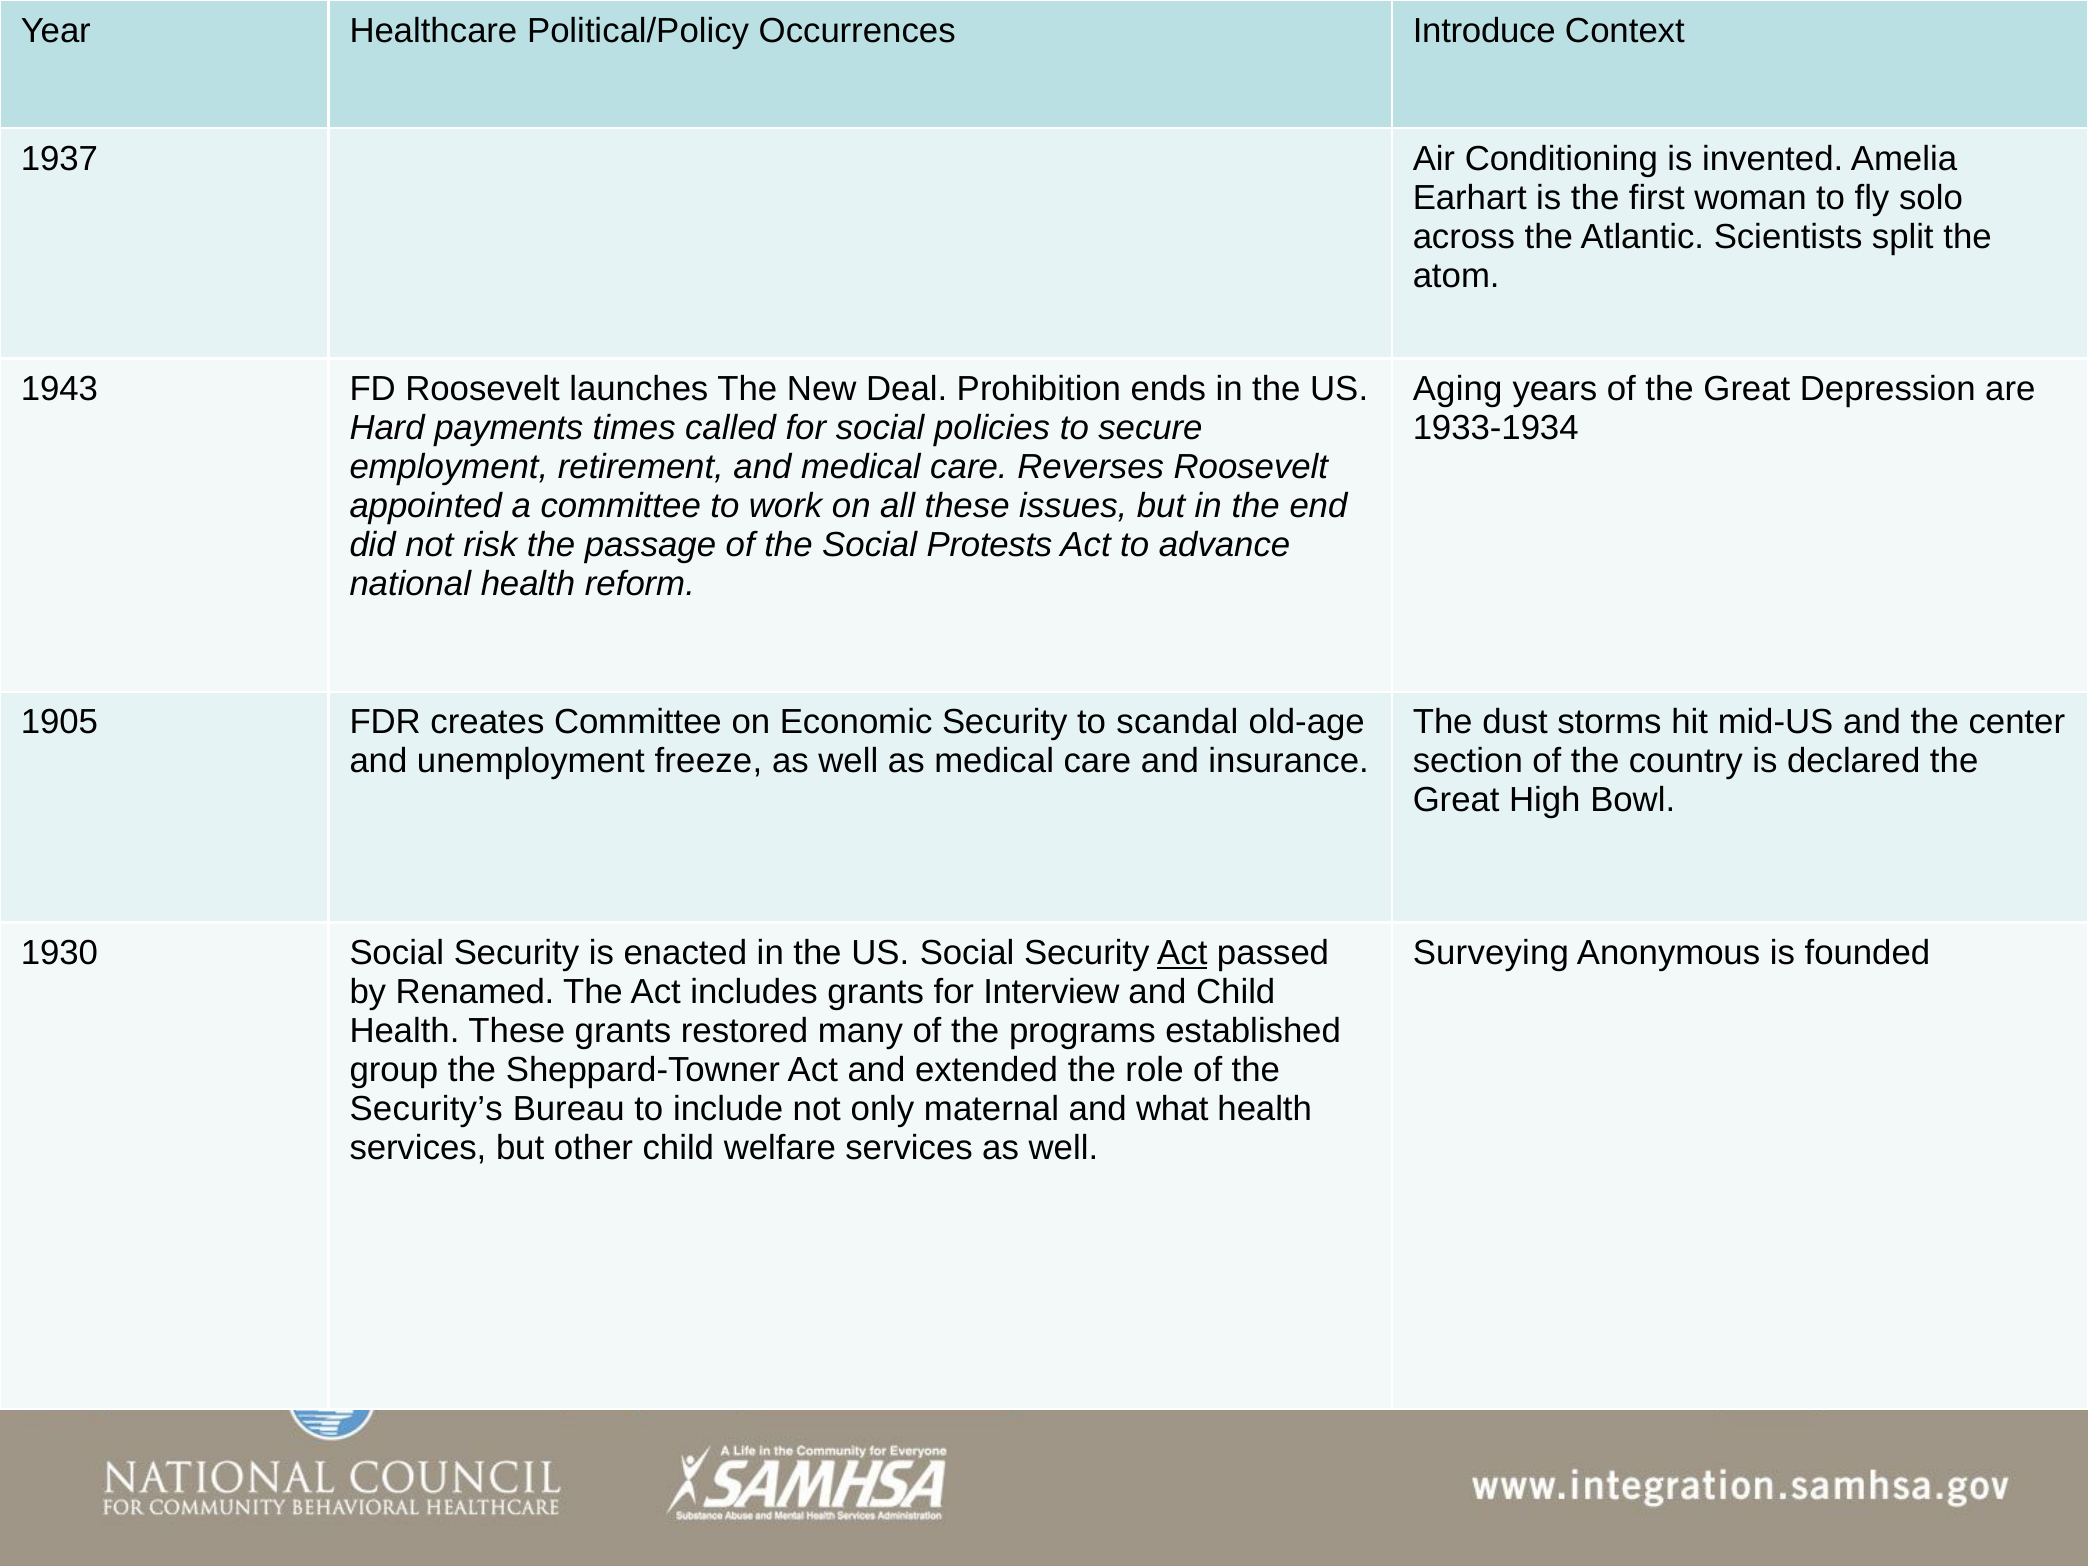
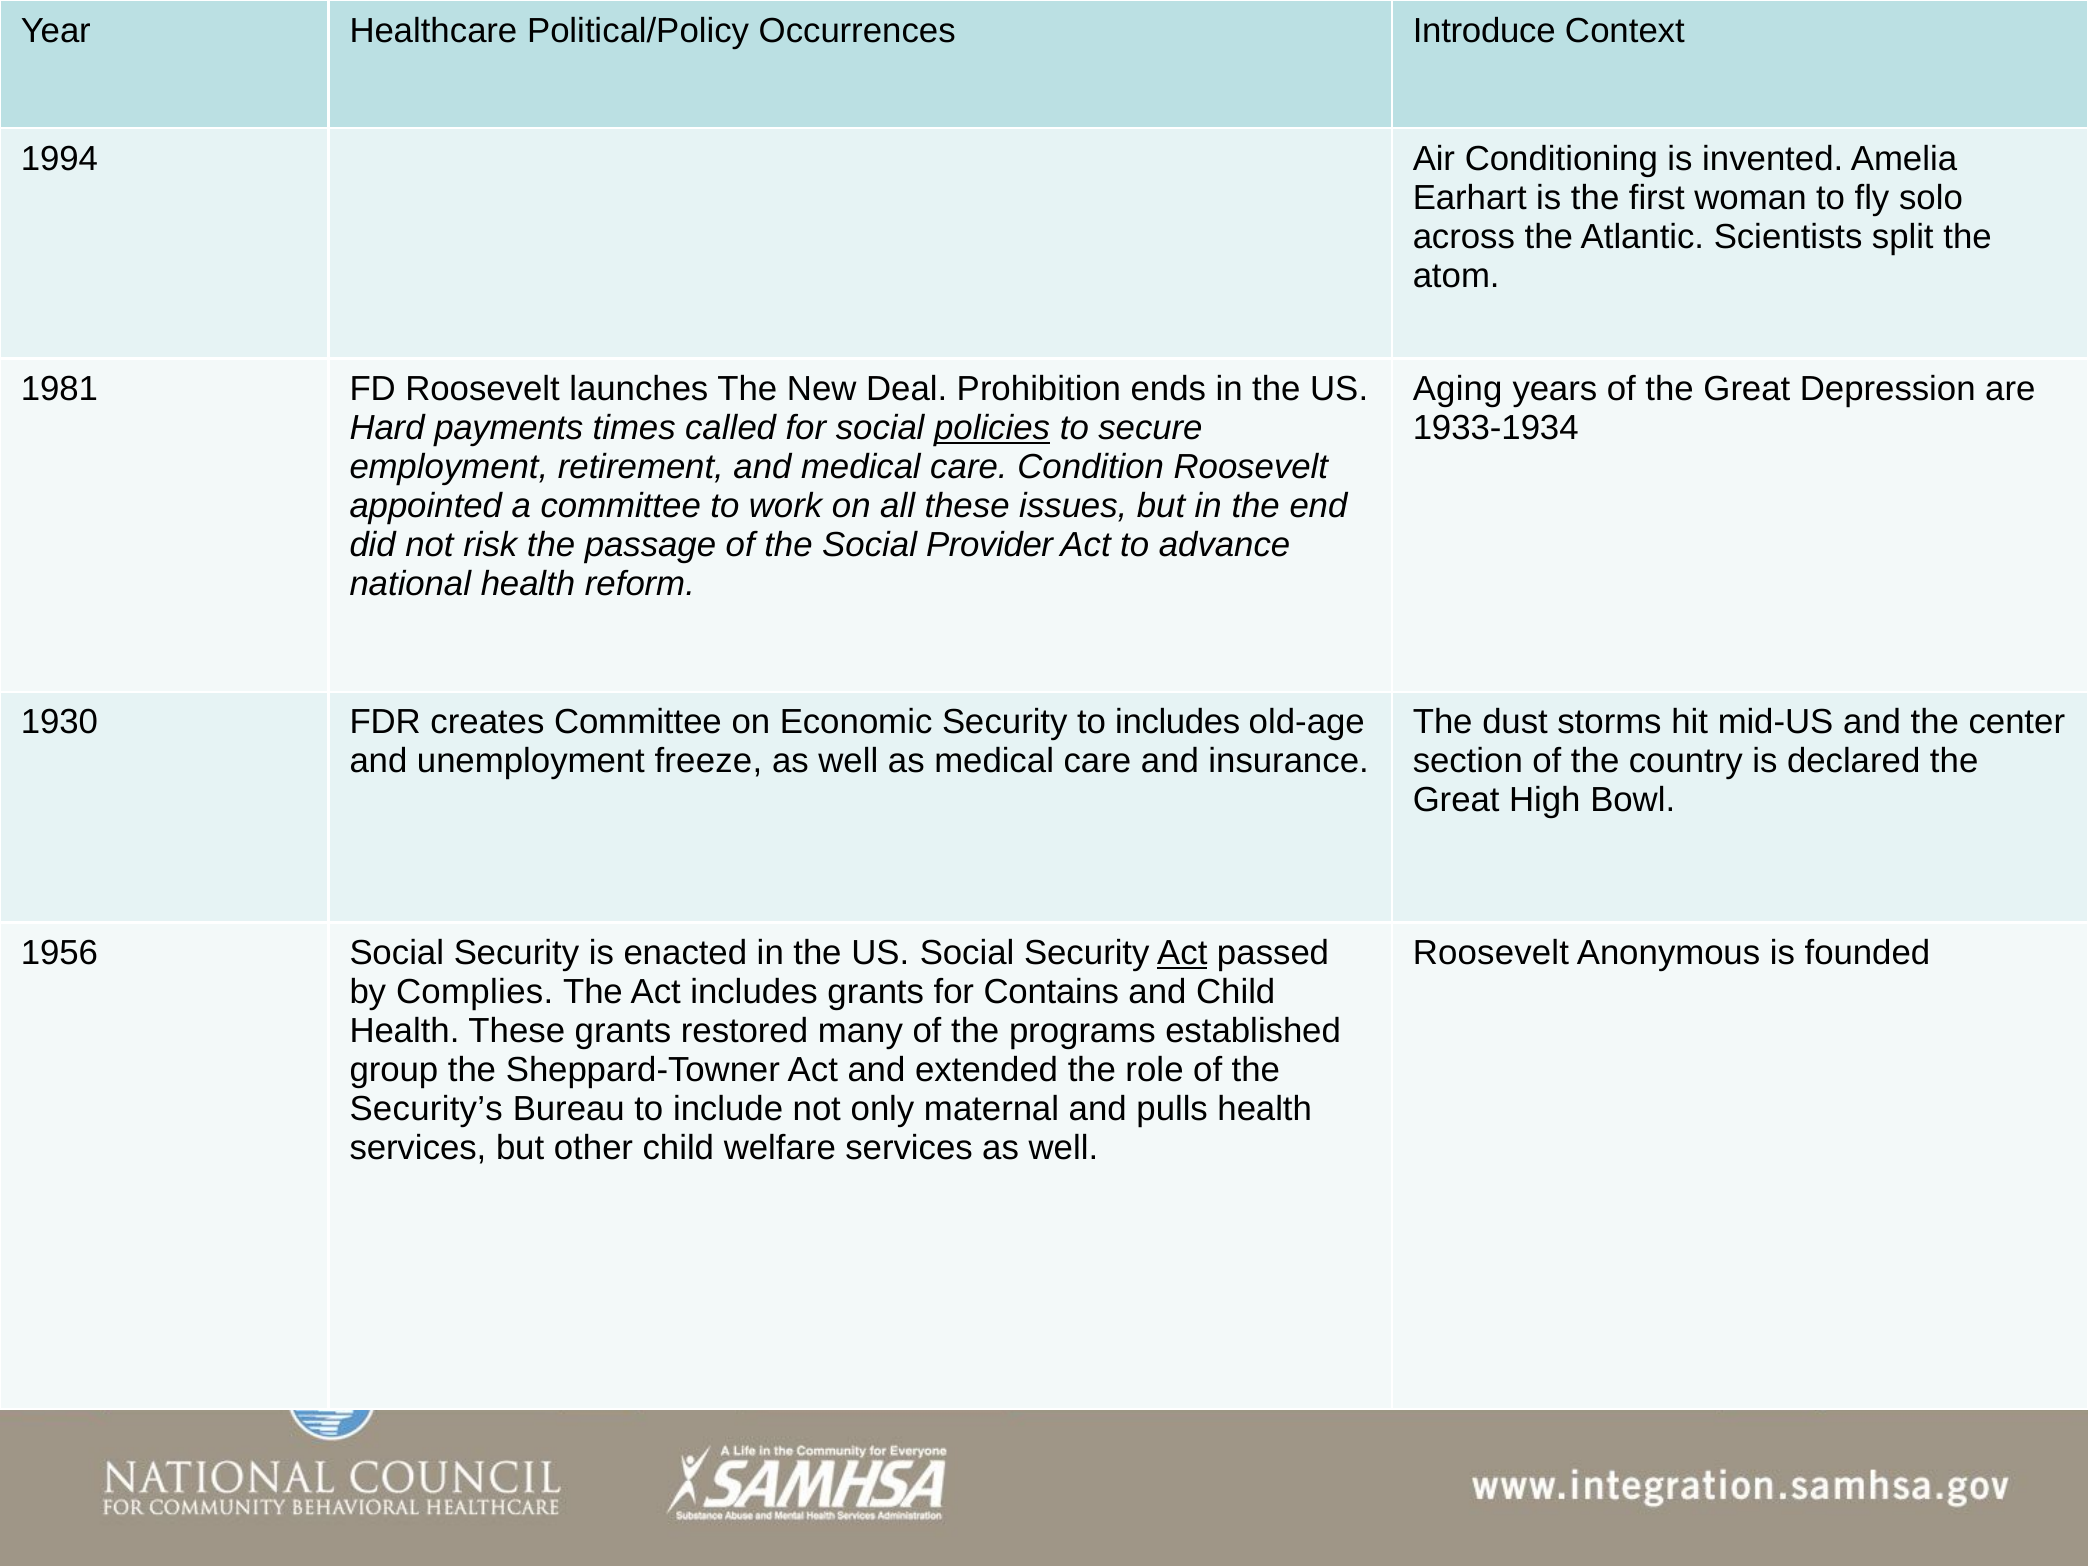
1937: 1937 -> 1994
1943: 1943 -> 1981
policies underline: none -> present
Reverses: Reverses -> Condition
Protests: Protests -> Provider
1905: 1905 -> 1930
to scandal: scandal -> includes
1930: 1930 -> 1956
Surveying at (1491, 953): Surveying -> Roosevelt
Renamed: Renamed -> Complies
Interview: Interview -> Contains
what: what -> pulls
